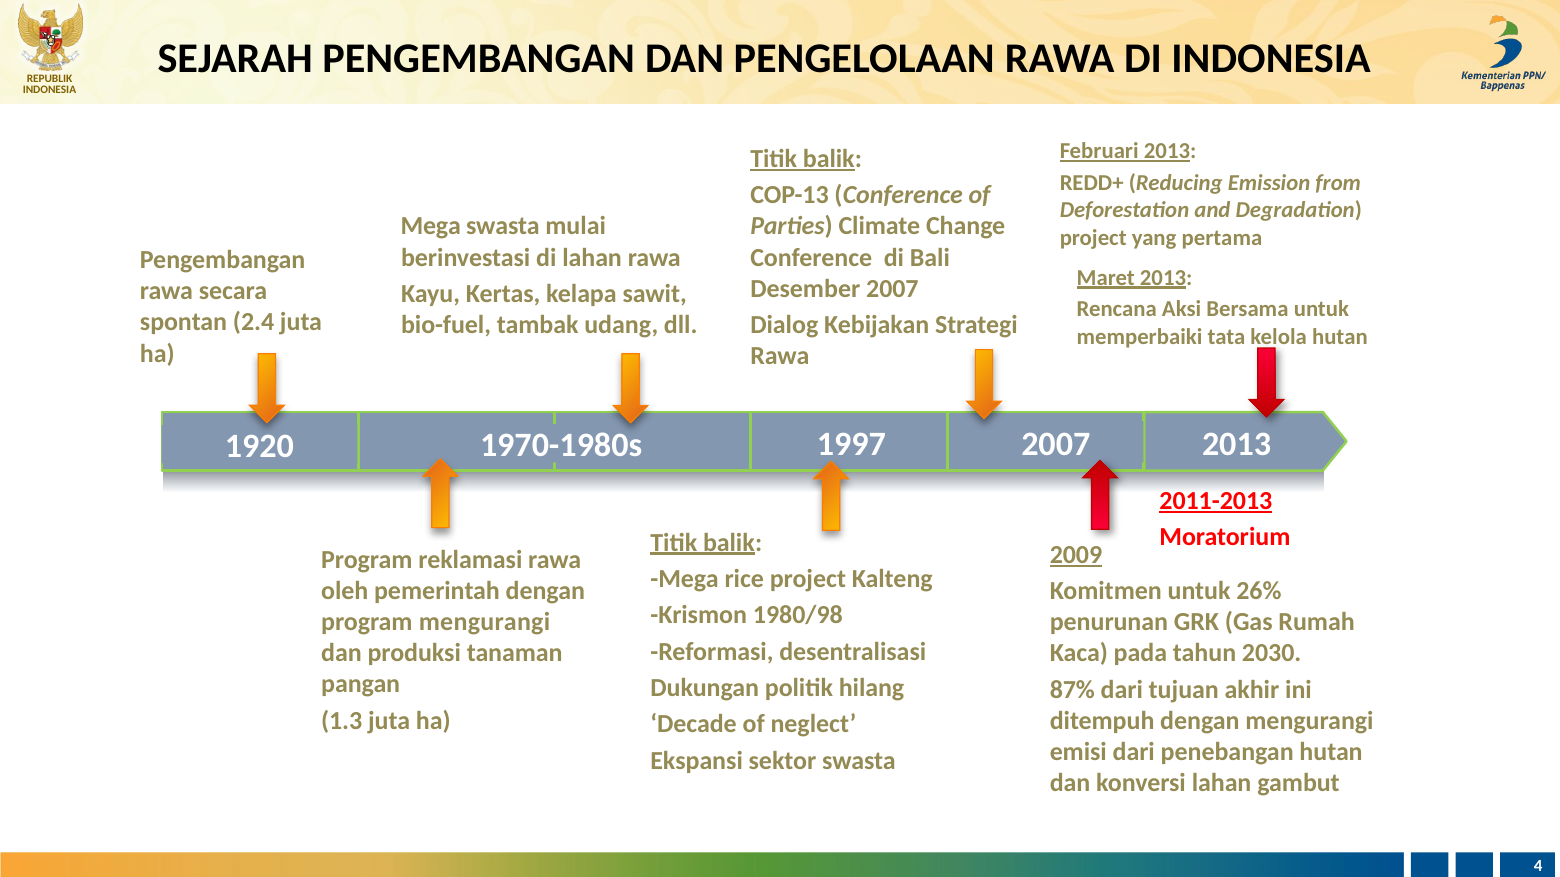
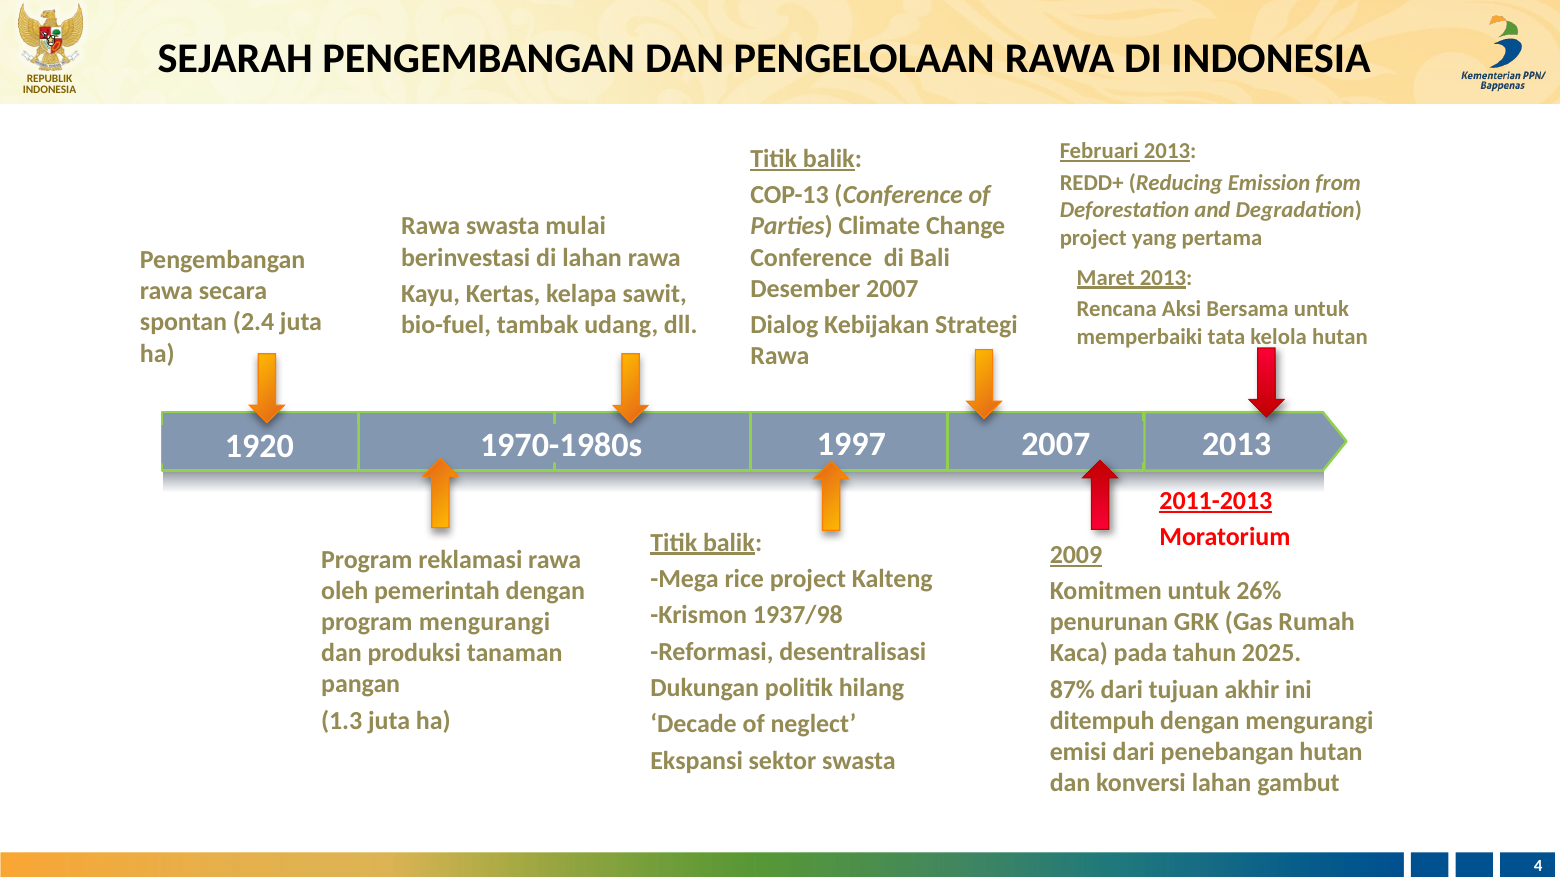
Mega at (431, 226): Mega -> Rawa
1980/98: 1980/98 -> 1937/98
2030: 2030 -> 2025
